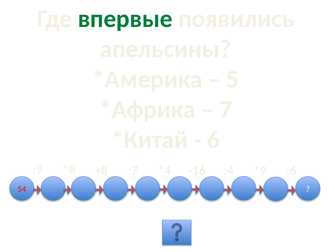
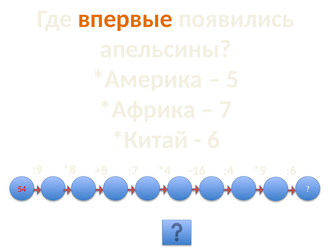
впервые colour: green -> orange
